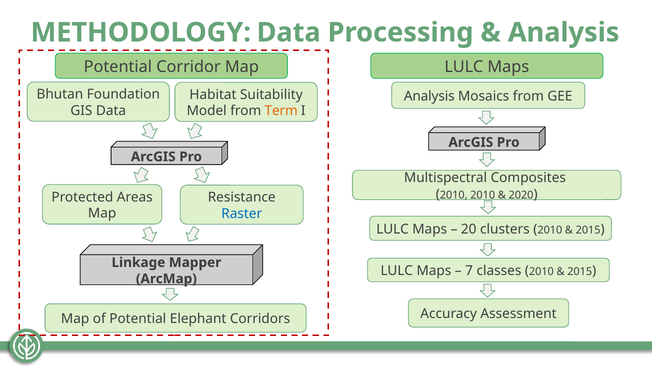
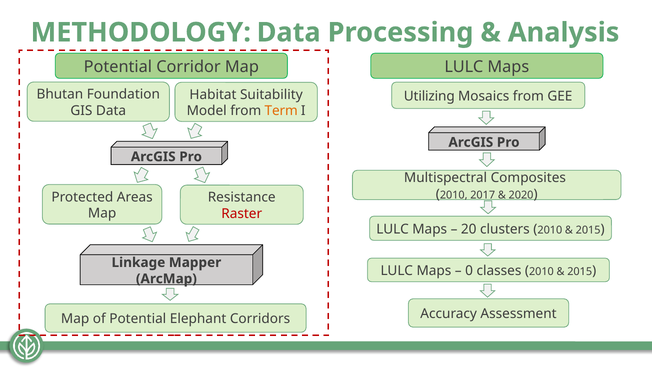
Analysis at (429, 96): Analysis -> Utilizing
2010 2010: 2010 -> 2017
Raster colour: blue -> red
7: 7 -> 0
